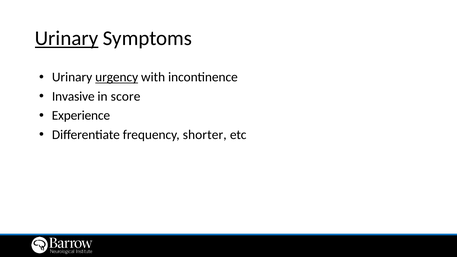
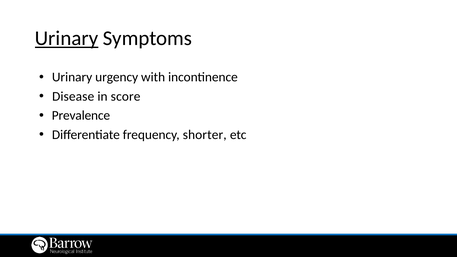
urgency underline: present -> none
Invasive: Invasive -> Disease
Experience: Experience -> Prevalence
